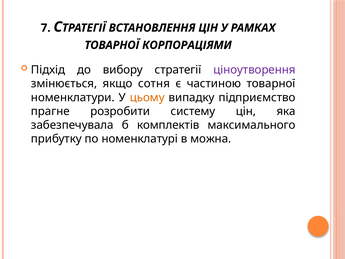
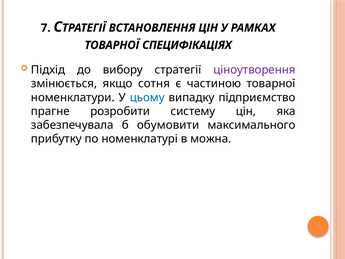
КОРПОРАЦІЯМИ: КОРПОРАЦІЯМИ -> СПЕЦИФІКАЦІЯХ
цьому colour: orange -> blue
комплектів: комплектів -> обумовити
